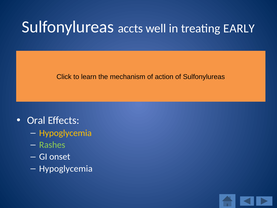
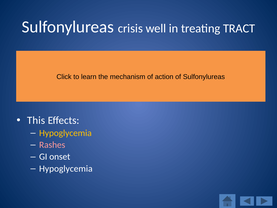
accts: accts -> crisis
EARLY: EARLY -> TRACT
Oral: Oral -> This
Rashes colour: light green -> pink
